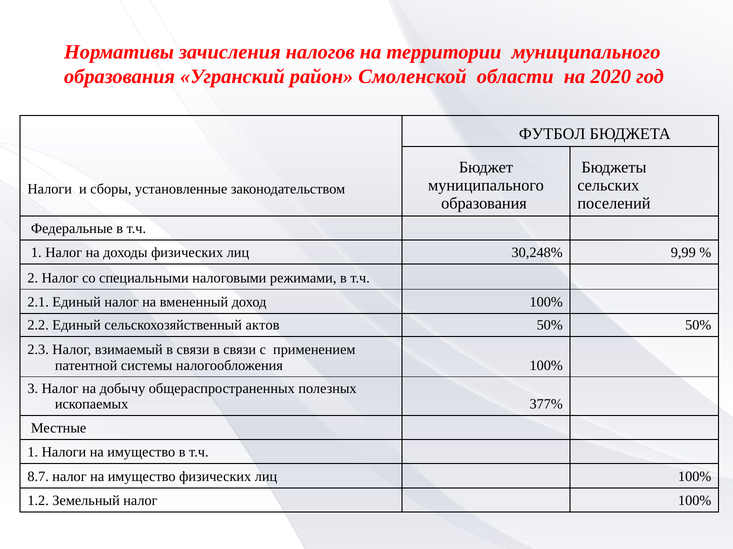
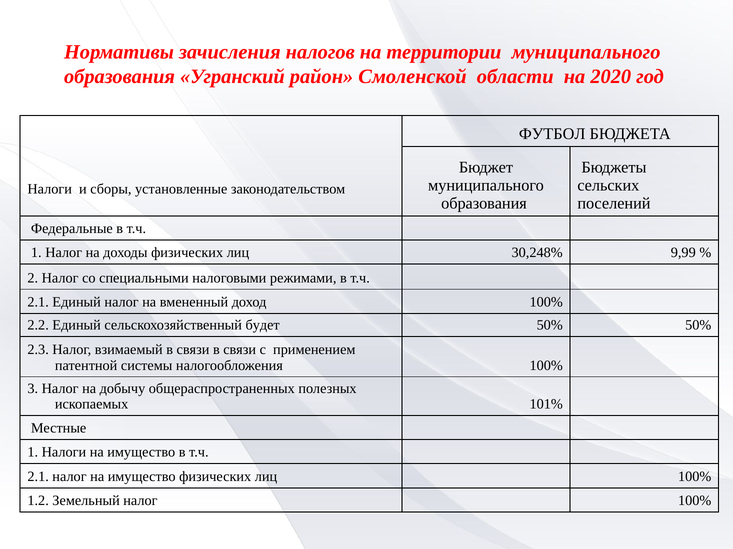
актов: актов -> будет
377%: 377% -> 101%
8.7 at (38, 477): 8.7 -> 2.1
